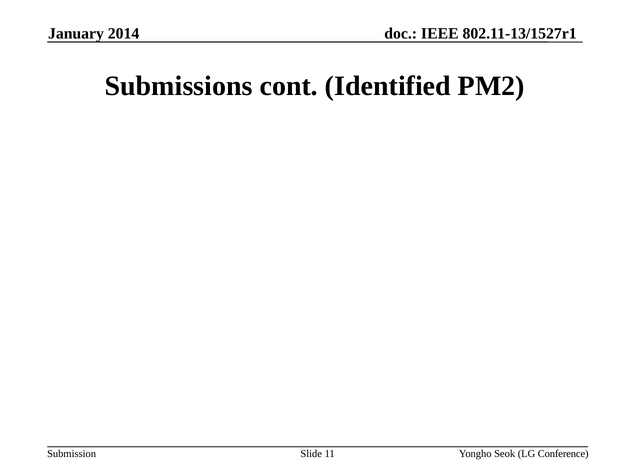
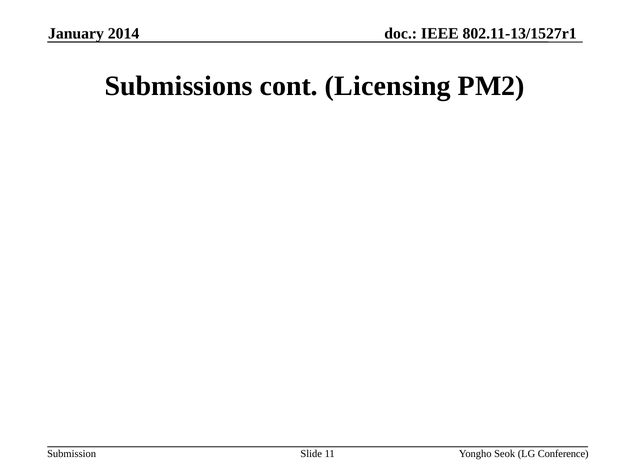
Identified: Identified -> Licensing
